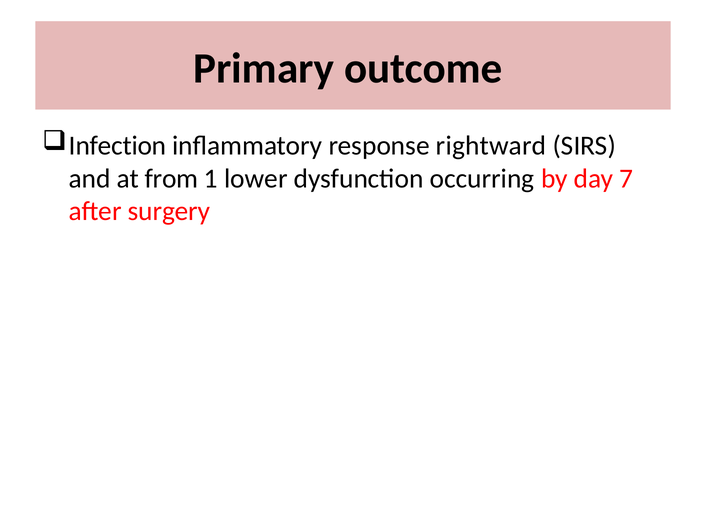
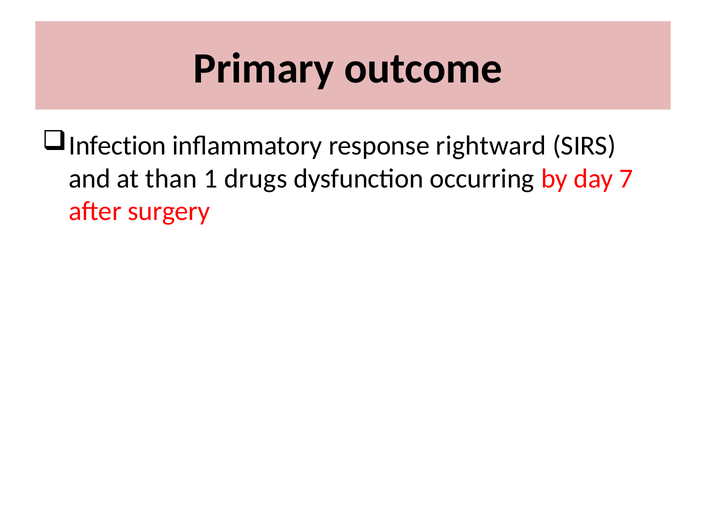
from: from -> than
lower: lower -> drugs
